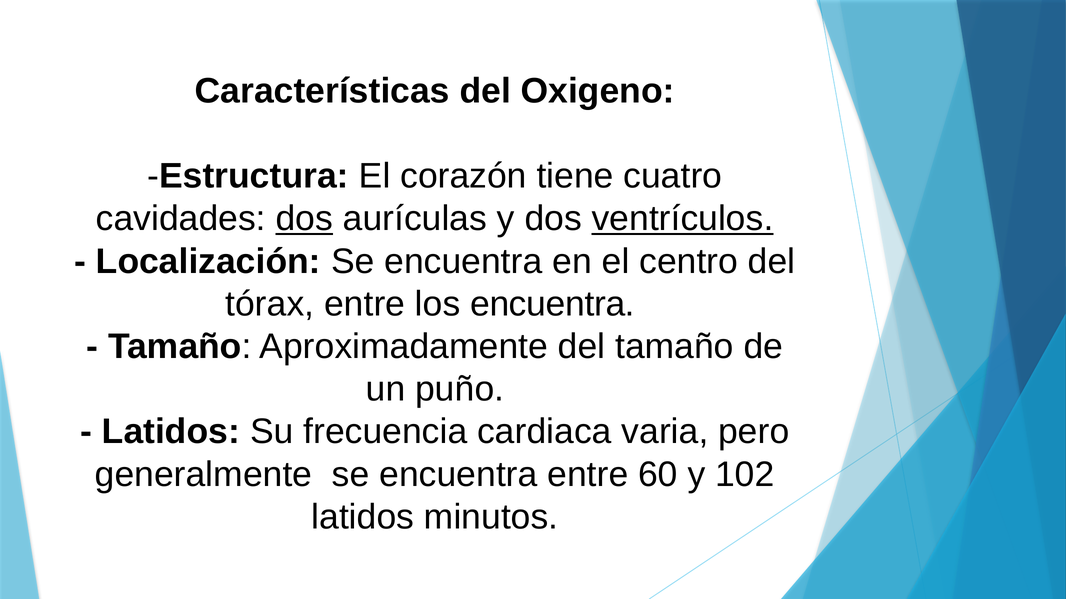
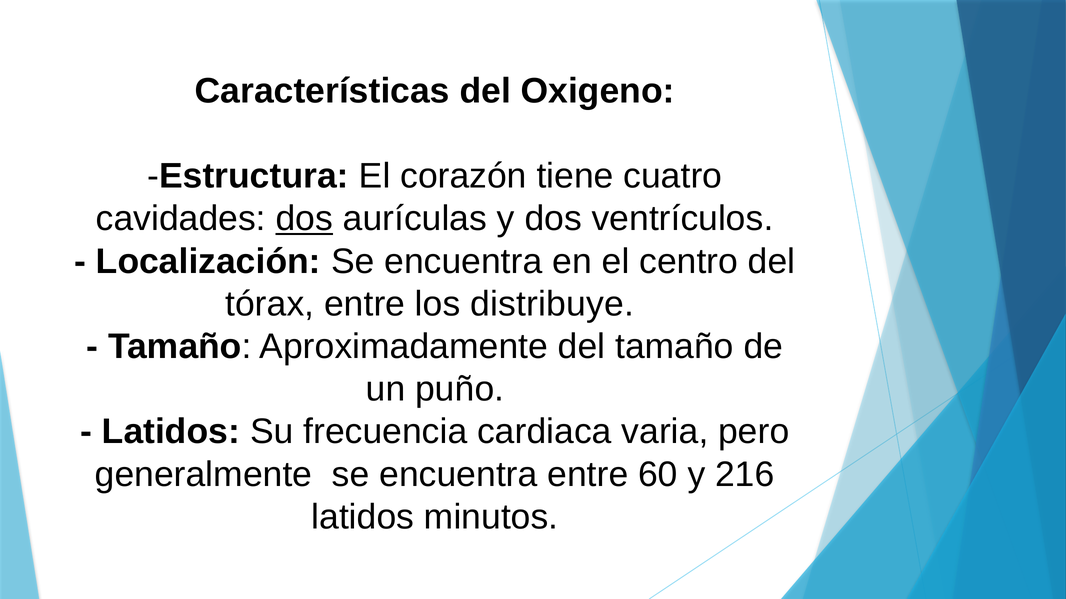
ventrículos underline: present -> none
los encuentra: encuentra -> distribuye
102: 102 -> 216
